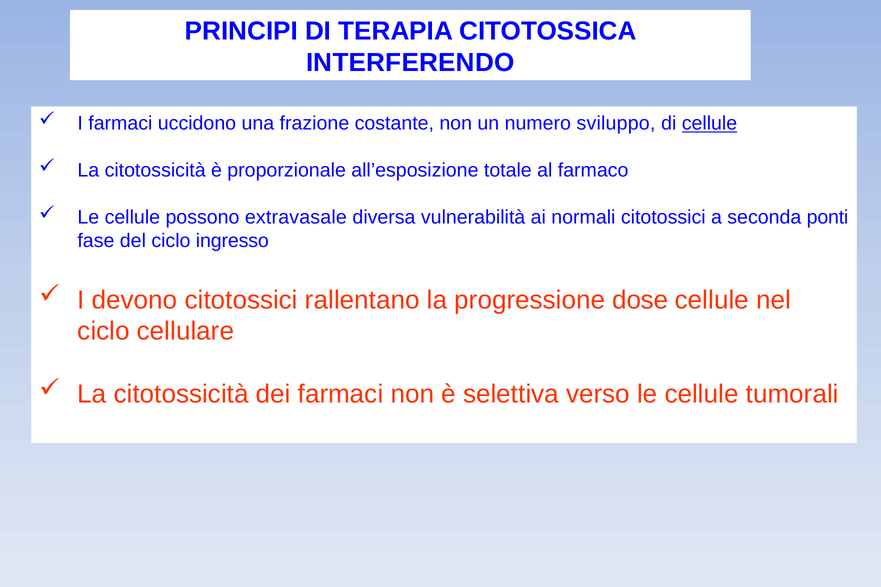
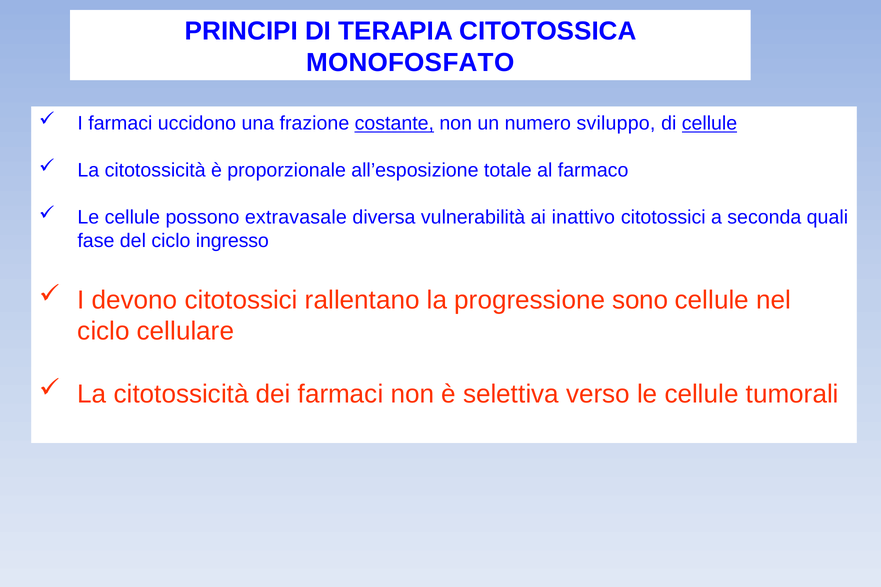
INTERFERENDO: INTERFERENDO -> MONOFOSFATO
costante underline: none -> present
normali: normali -> inattivo
ponti: ponti -> quali
dose: dose -> sono
